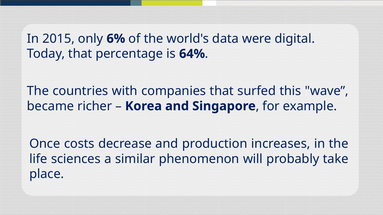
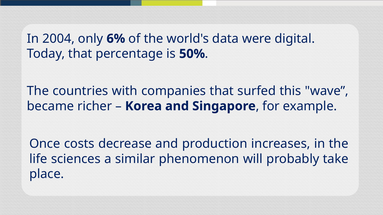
2015: 2015 -> 2004
64%: 64% -> 50%
